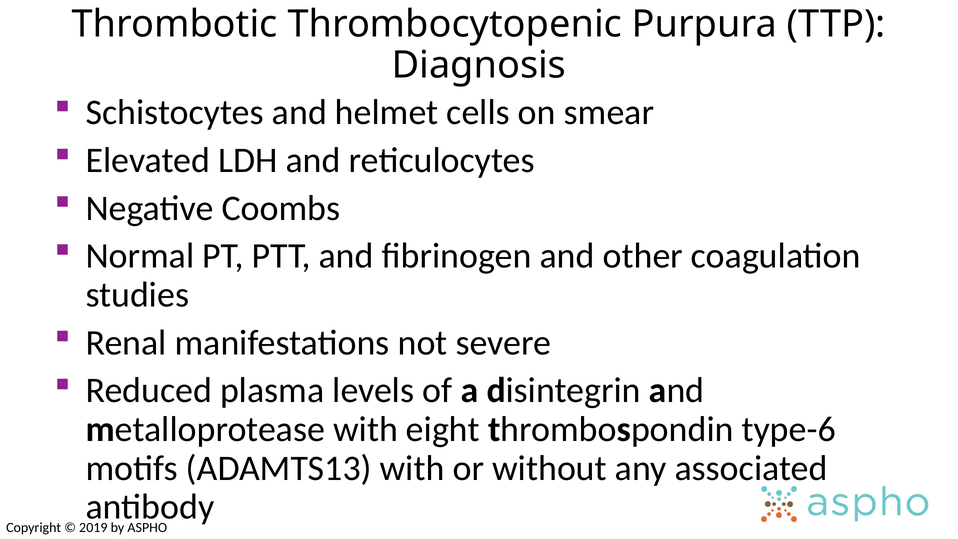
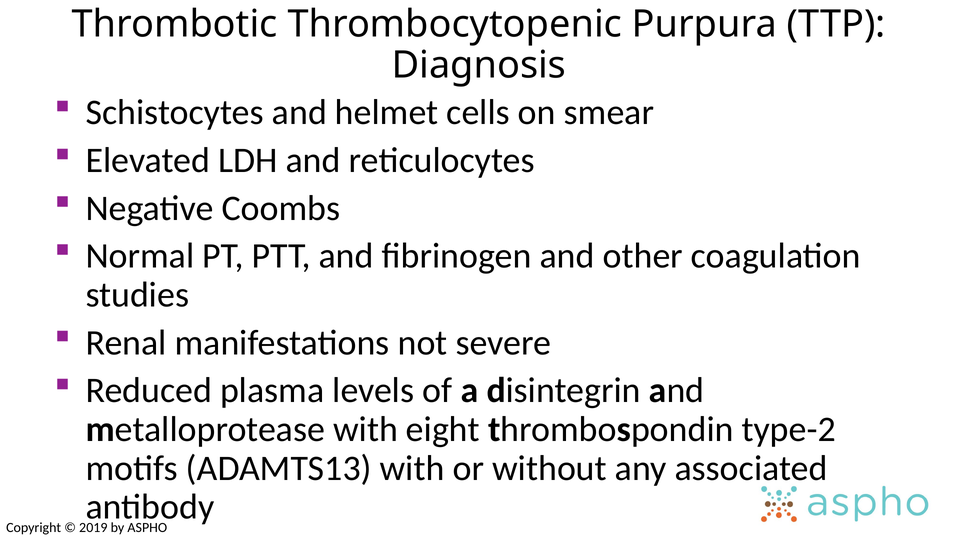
type-6: type-6 -> type-2
